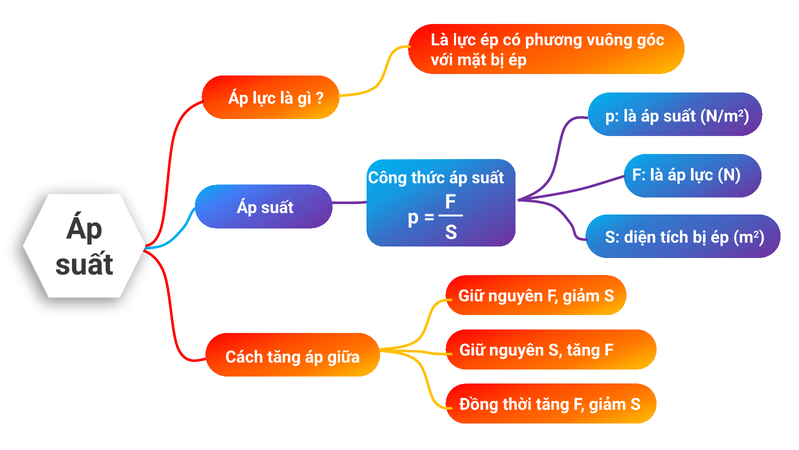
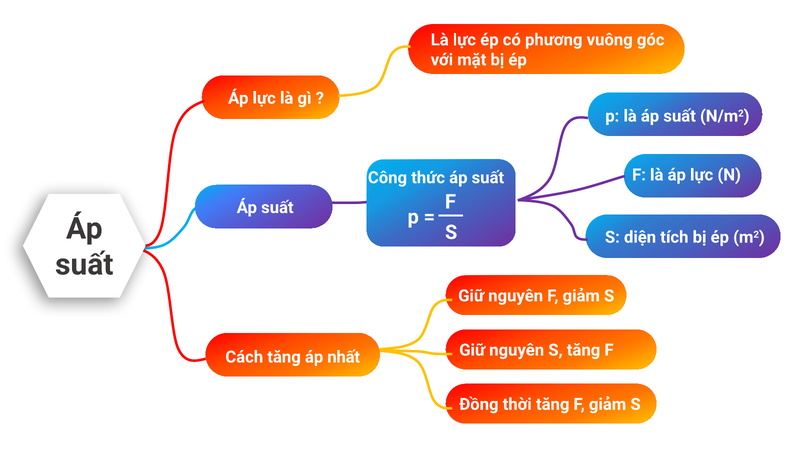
giữa: giữa -> nhất
